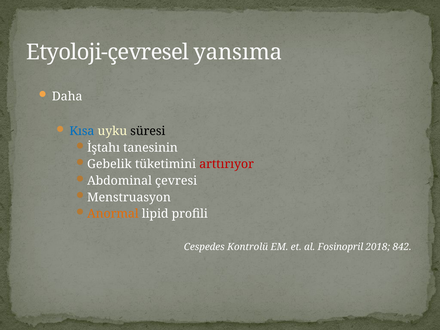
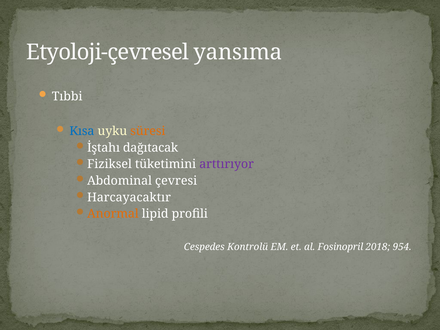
Daha: Daha -> Tıbbi
süresi colour: black -> orange
tanesinin: tanesinin -> dağıtacak
Gebelik: Gebelik -> Fiziksel
arttırıyor colour: red -> purple
Menstruasyon: Menstruasyon -> Harcayacaktır
842: 842 -> 954
